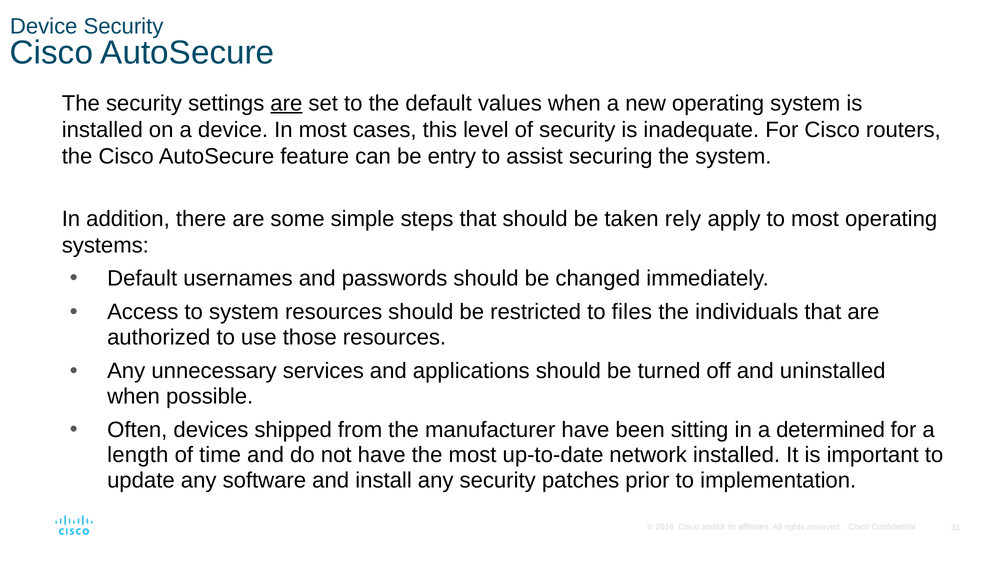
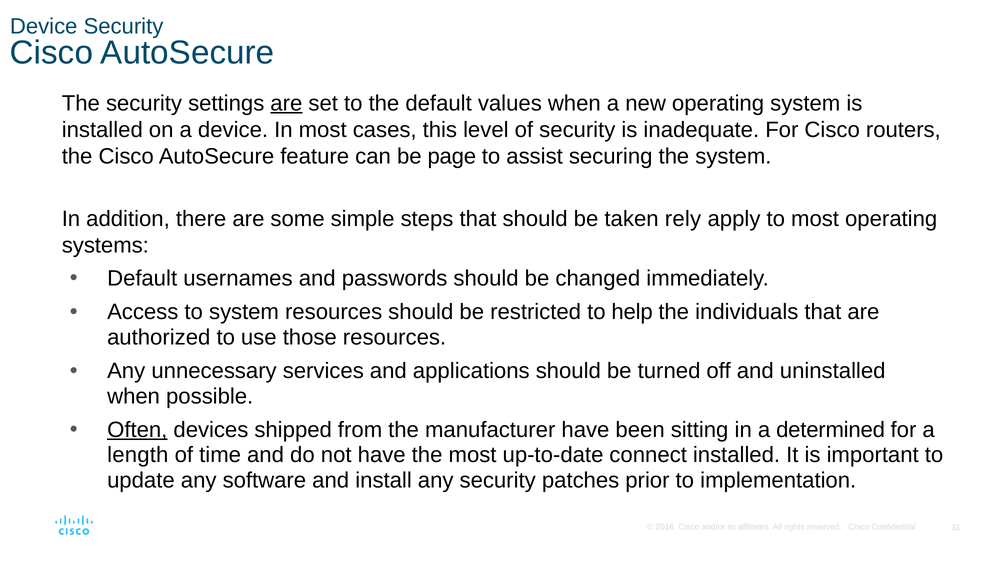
entry: entry -> page
files: files -> help
Often underline: none -> present
network: network -> connect
